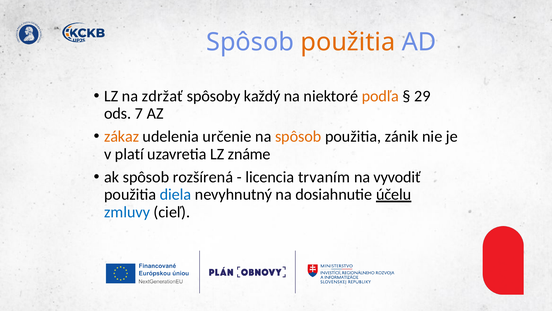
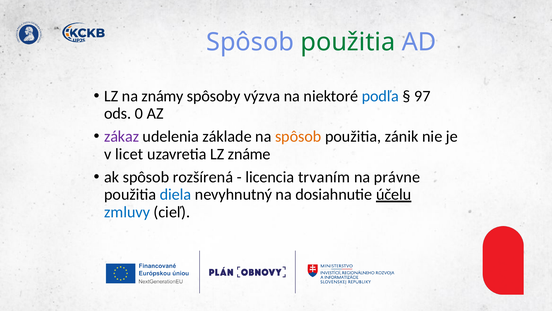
použitia at (348, 42) colour: orange -> green
zdržať: zdržať -> známy
každý: každý -> výzva
podľa colour: orange -> blue
29: 29 -> 97
7: 7 -> 0
zákaz colour: orange -> purple
určenie: určenie -> základe
platí: platí -> licet
vyvodiť: vyvodiť -> právne
